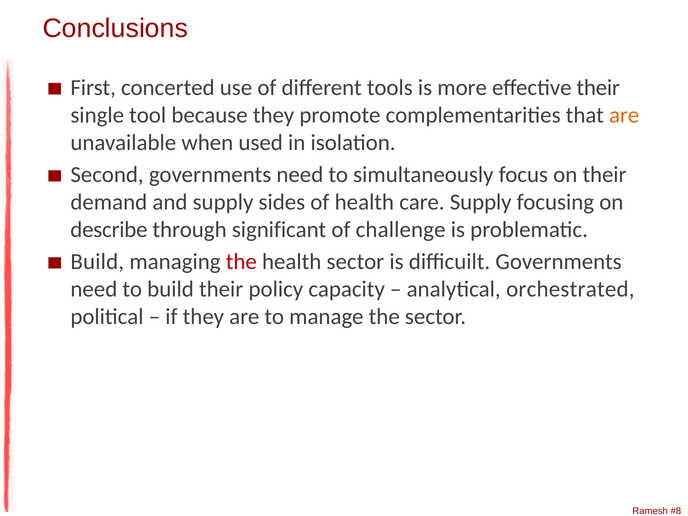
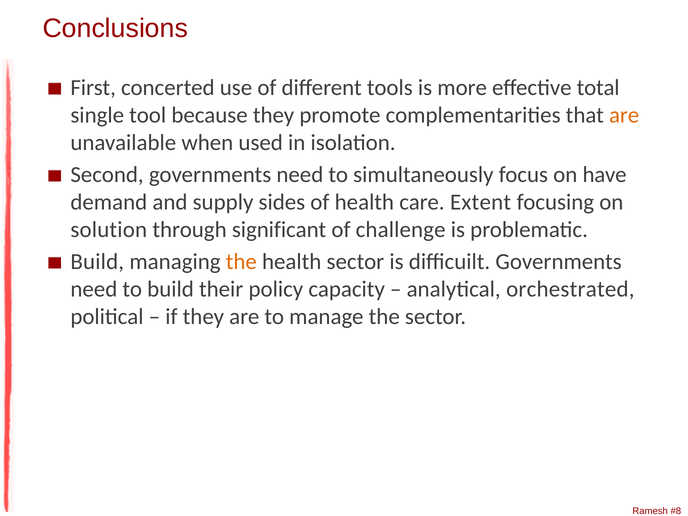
effective their: their -> total
on their: their -> have
care Supply: Supply -> Extent
describe: describe -> solution
the at (241, 262) colour: red -> orange
